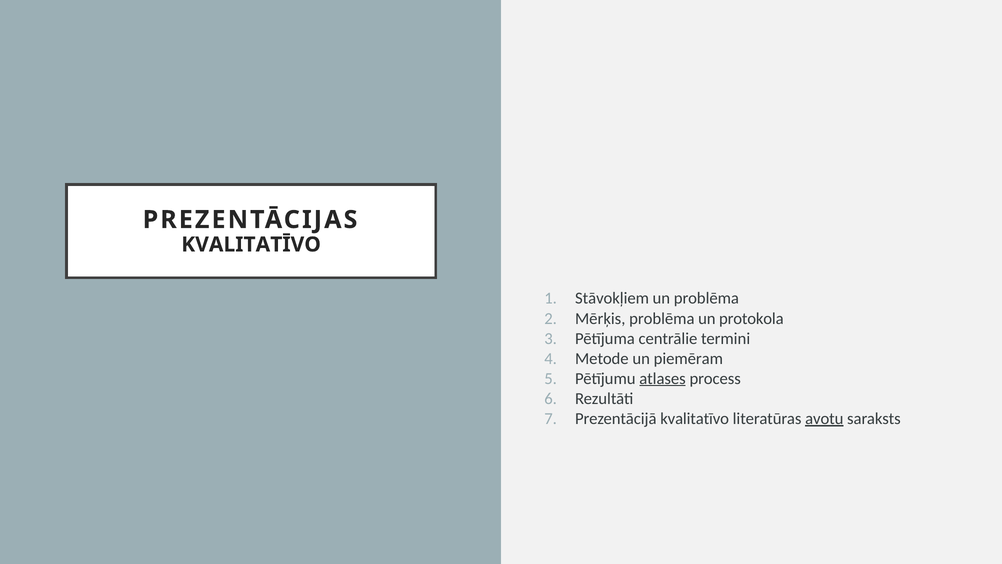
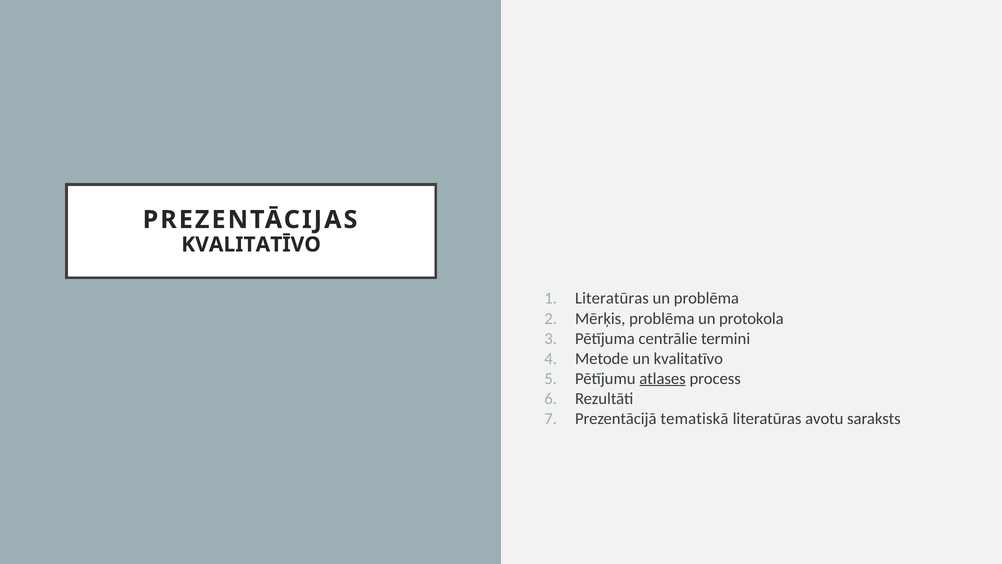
Stāvokļiem at (612, 298): Stāvokļiem -> Literatūras
un piemēram: piemēram -> kvalitatīvo
Prezentācijā kvalitatīvo: kvalitatīvo -> tematiskā
avotu underline: present -> none
